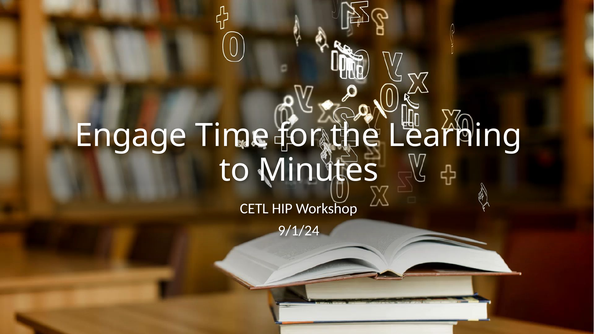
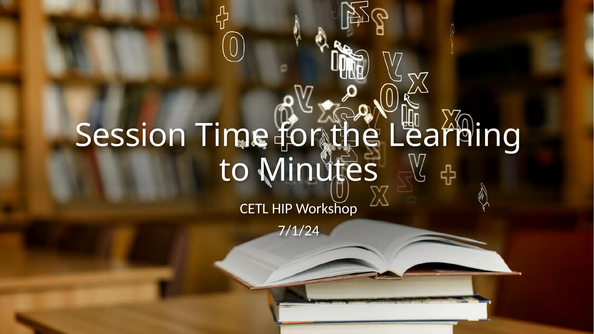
Engage: Engage -> Session
9/1/24: 9/1/24 -> 7/1/24
